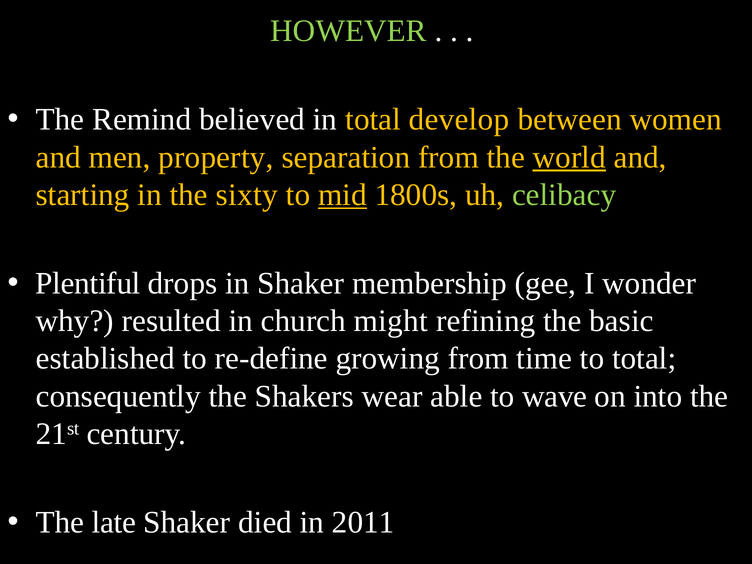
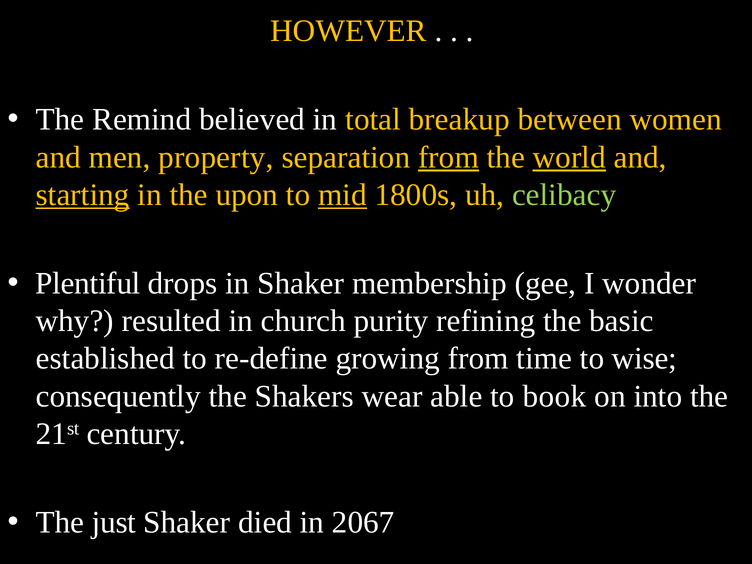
HOWEVER colour: light green -> yellow
develop: develop -> breakup
from at (448, 157) underline: none -> present
starting underline: none -> present
sixty: sixty -> upon
might: might -> purity
to total: total -> wise
wave: wave -> book
late: late -> just
2011: 2011 -> 2067
